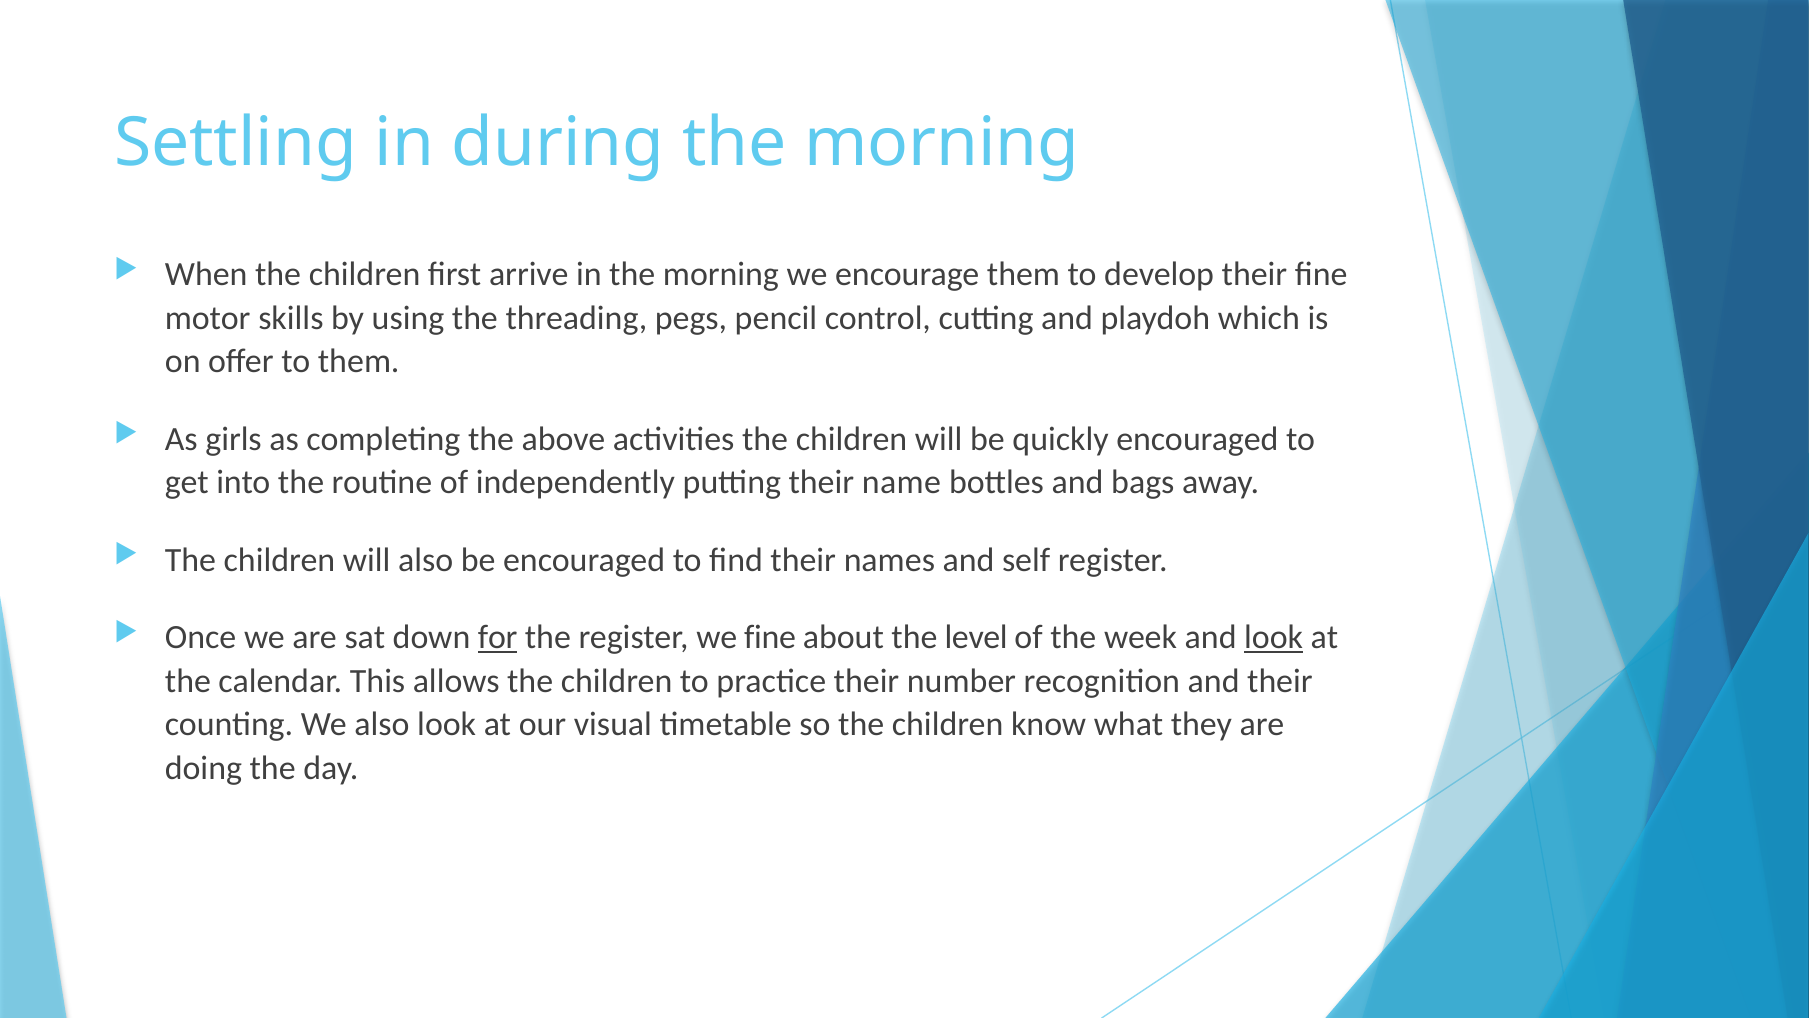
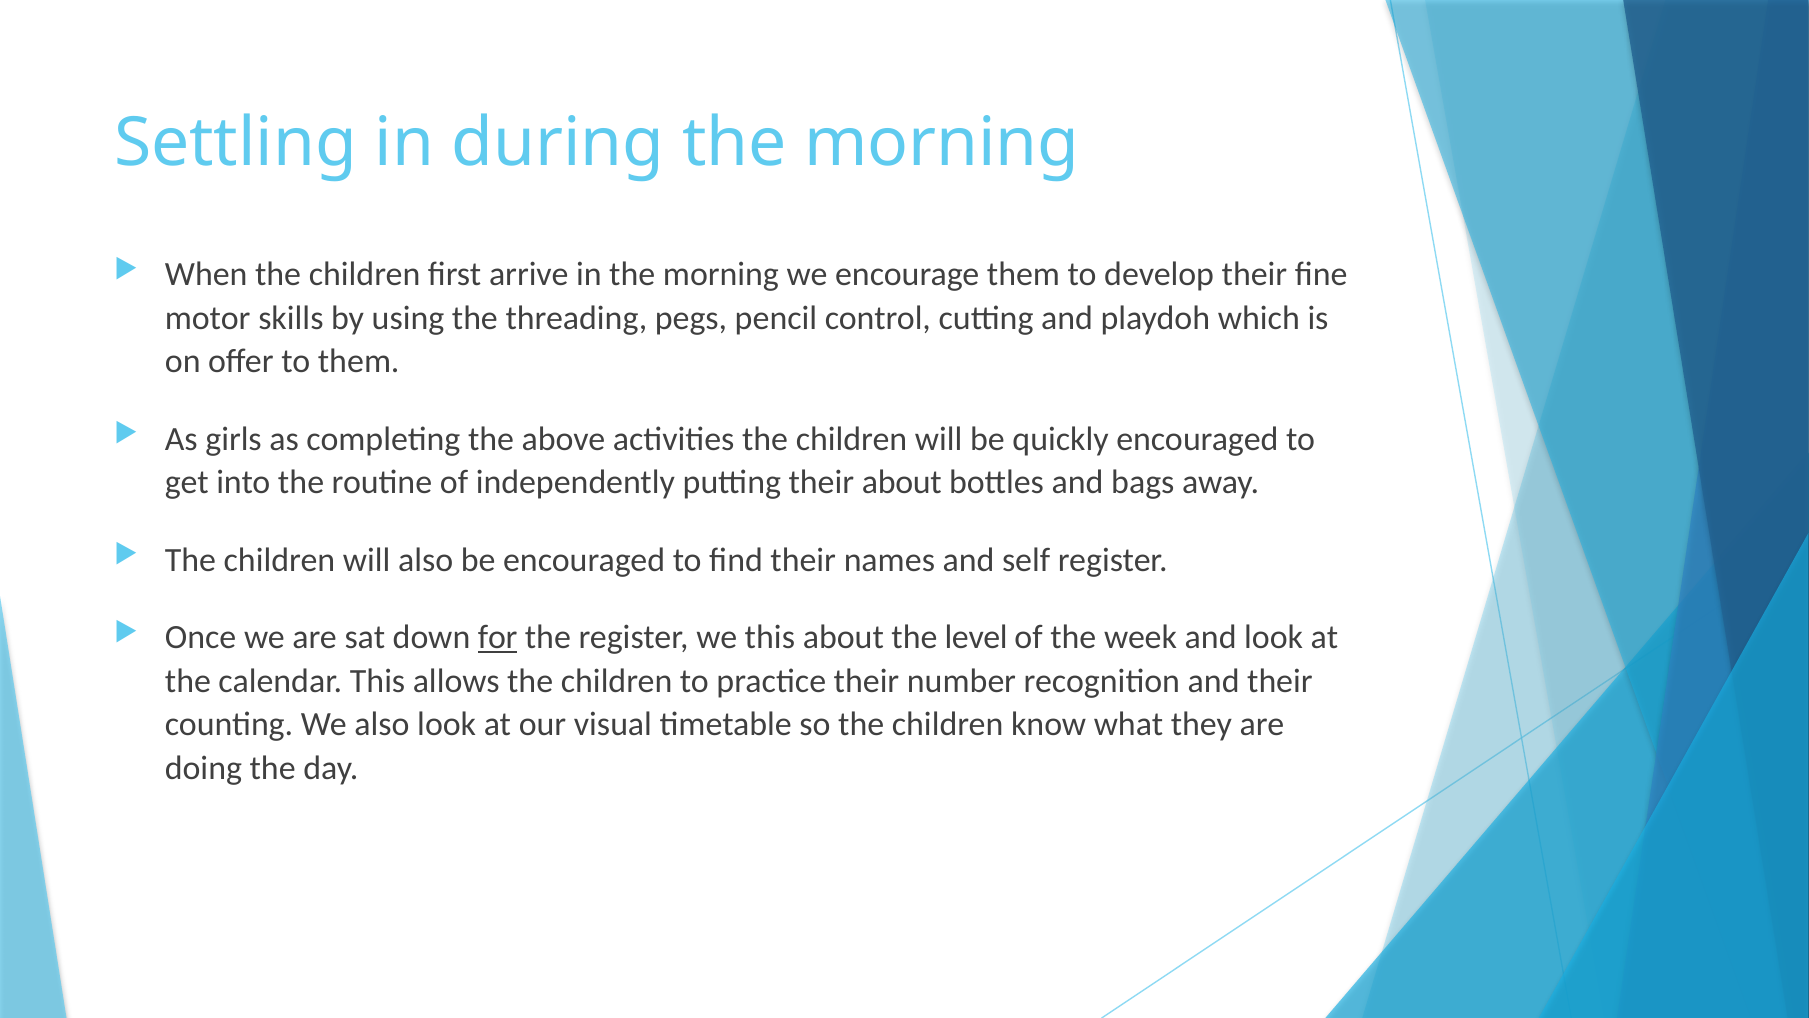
their name: name -> about
we fine: fine -> this
look at (1274, 637) underline: present -> none
